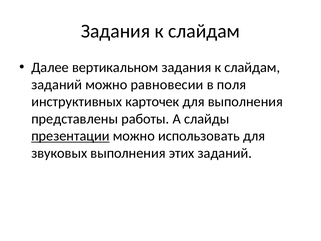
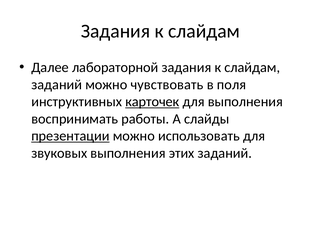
вертикальном: вертикальном -> лабораторной
равновесии: равновесии -> чувствовать
карточек underline: none -> present
представлены: представлены -> воспринимать
